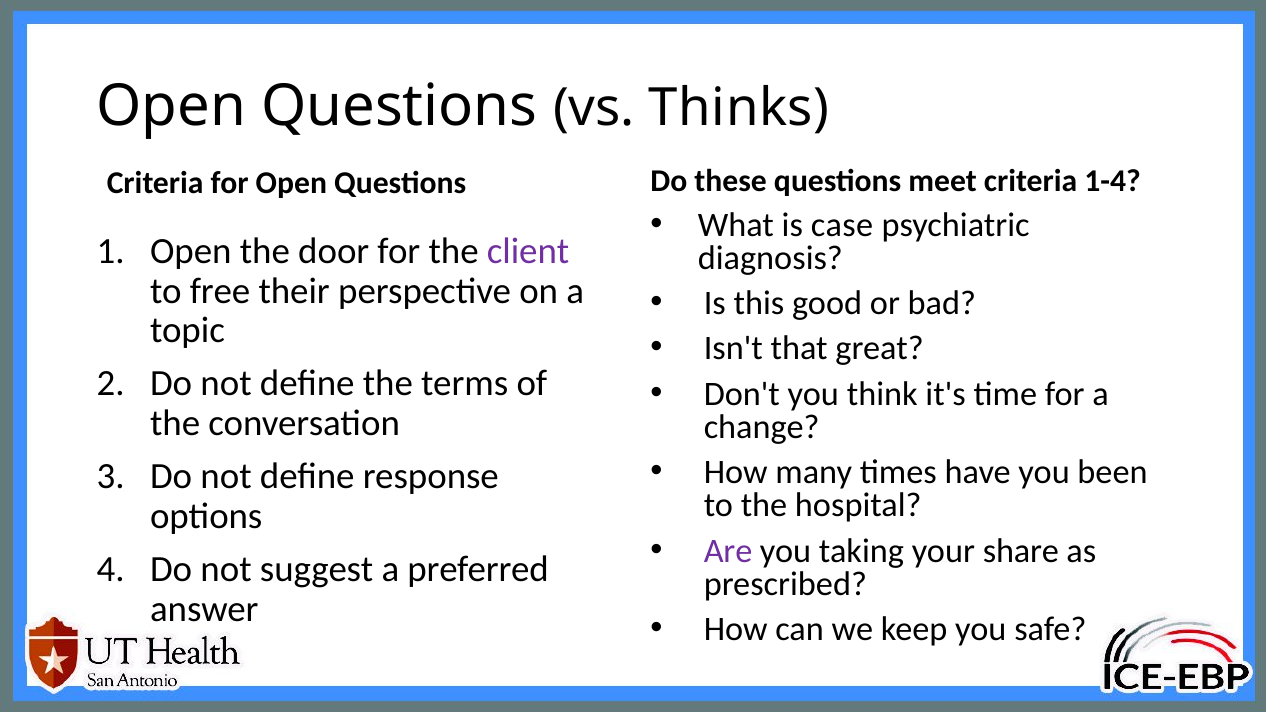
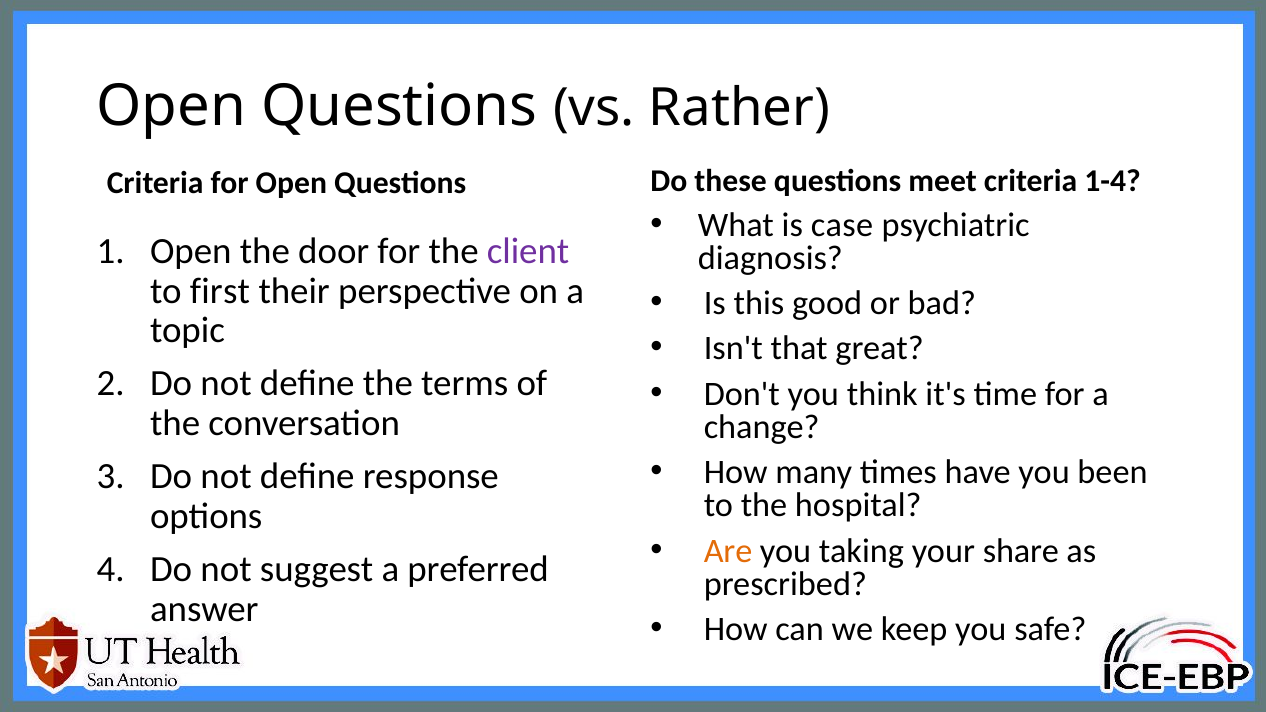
Thinks: Thinks -> Rather
free: free -> first
Are colour: purple -> orange
